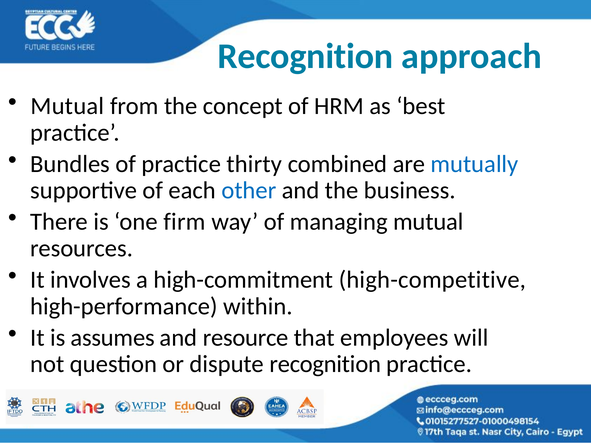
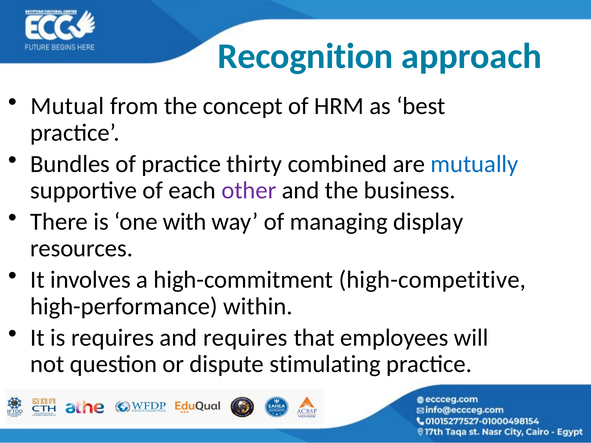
other colour: blue -> purple
firm: firm -> with
managing mutual: mutual -> display
is assumes: assumes -> requires
and resource: resource -> requires
dispute recognition: recognition -> stimulating
